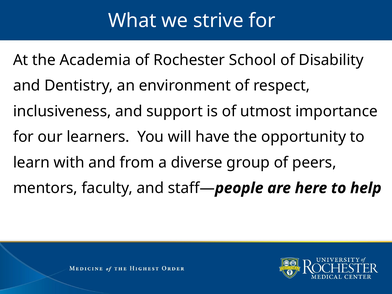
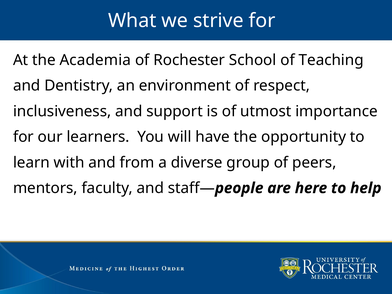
Disability: Disability -> Teaching
